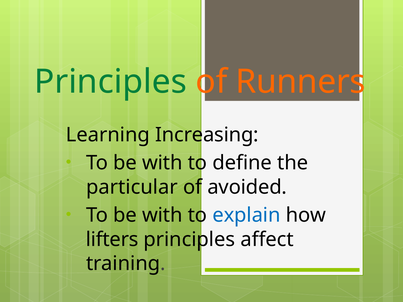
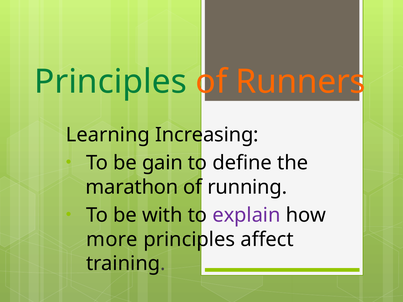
with at (162, 163): with -> gain
particular: particular -> marathon
avoided: avoided -> running
explain colour: blue -> purple
lifters: lifters -> more
